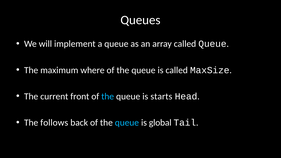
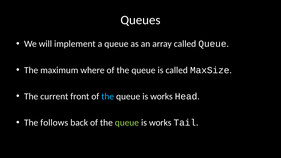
starts at (161, 96): starts -> works
queue at (127, 123) colour: light blue -> light green
global at (160, 123): global -> works
